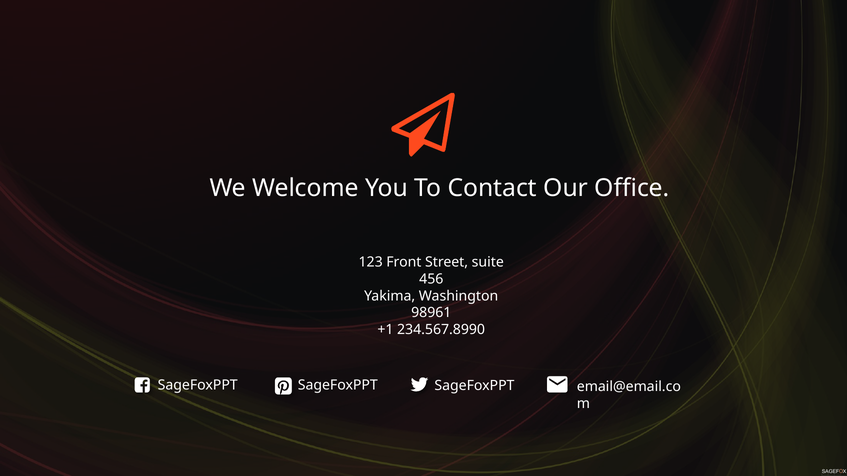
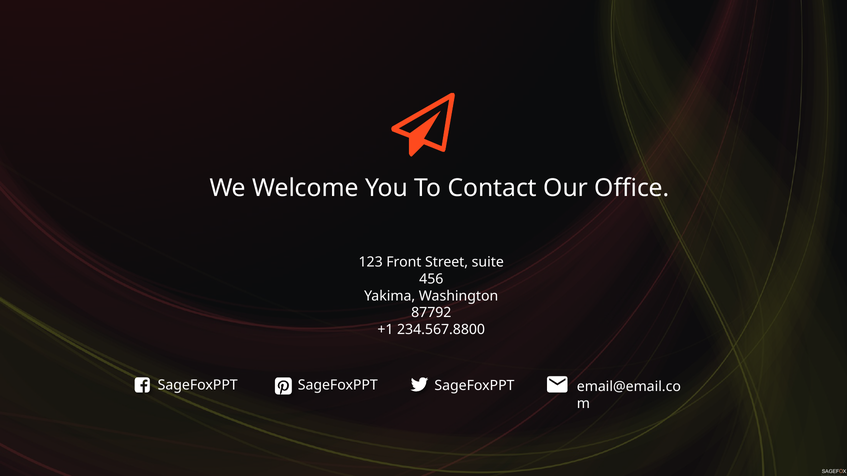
98961: 98961 -> 87792
234.567.8990: 234.567.8990 -> 234.567.8800
